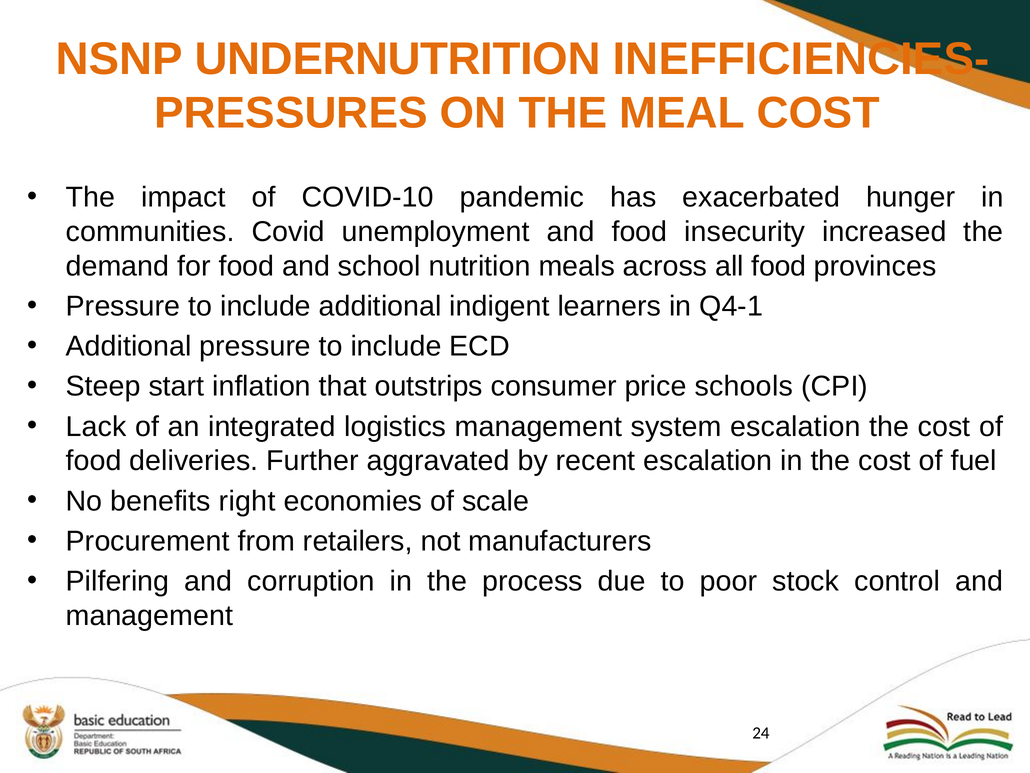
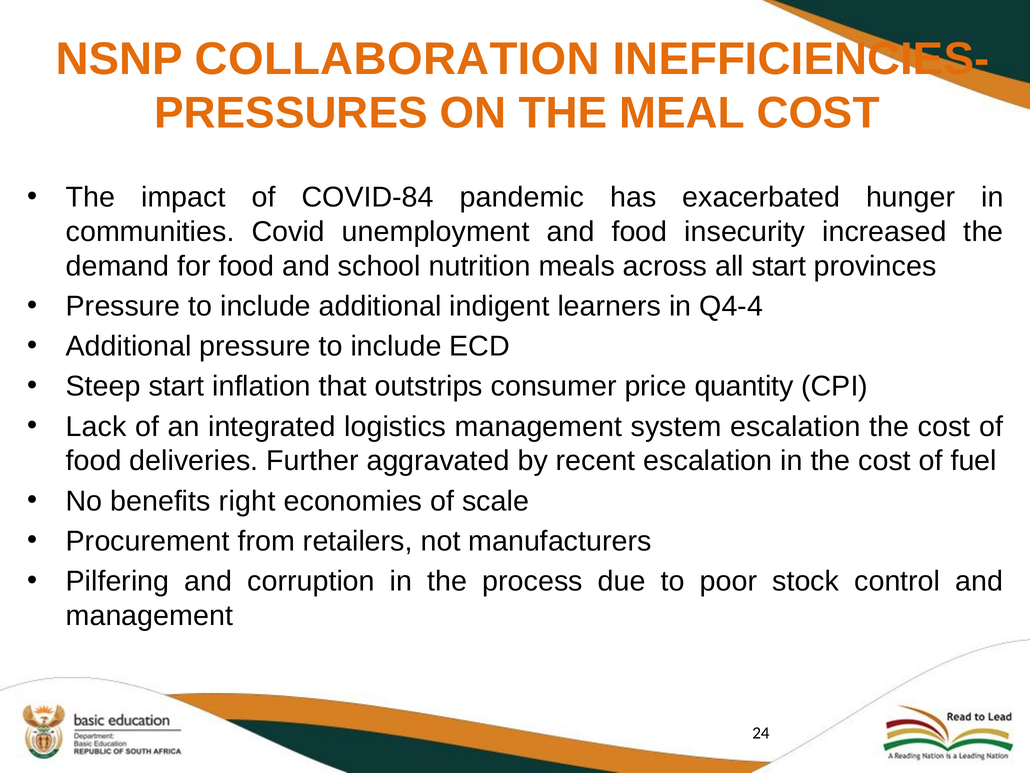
UNDERNUTRITION: UNDERNUTRITION -> COLLABORATION
COVID-10: COVID-10 -> COVID-84
all food: food -> start
Q4-1: Q4-1 -> Q4-4
schools: schools -> quantity
